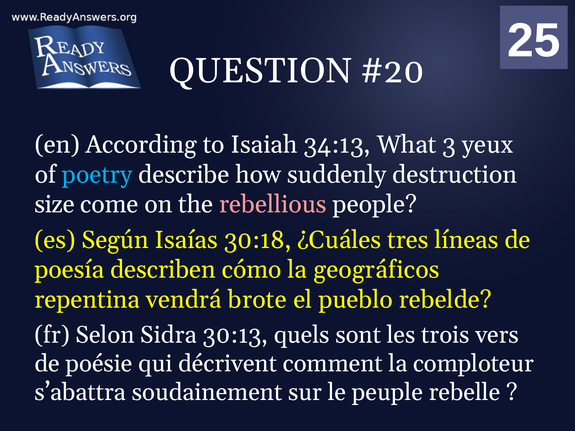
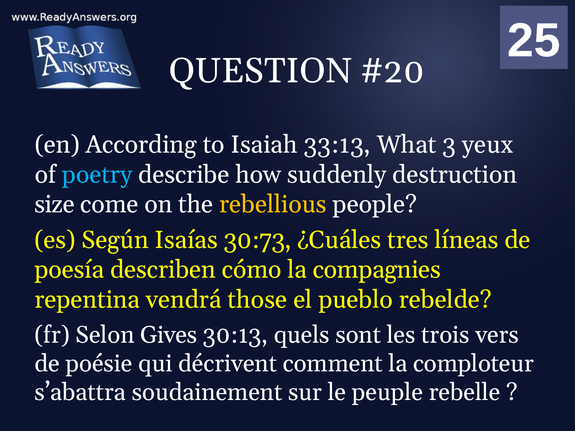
34:13: 34:13 -> 33:13
rebellious colour: pink -> yellow
30:18: 30:18 -> 30:73
geográficos: geográficos -> compagnies
brote: brote -> those
Sidra: Sidra -> Gives
